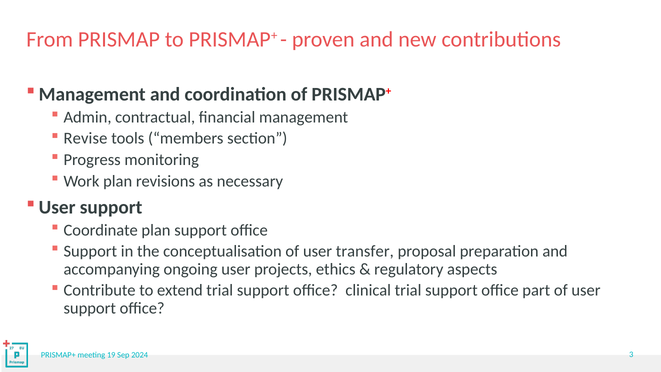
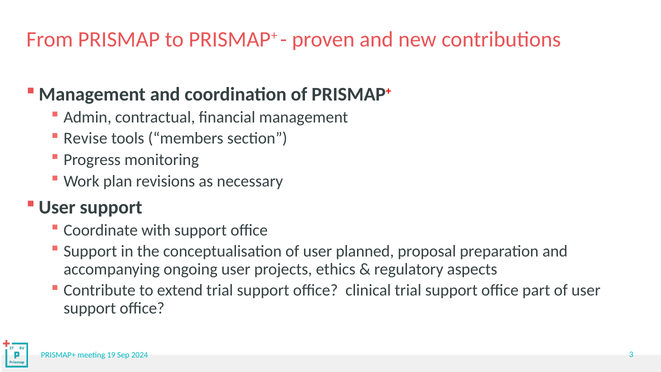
Coordinate plan: plan -> with
transfer: transfer -> planned
